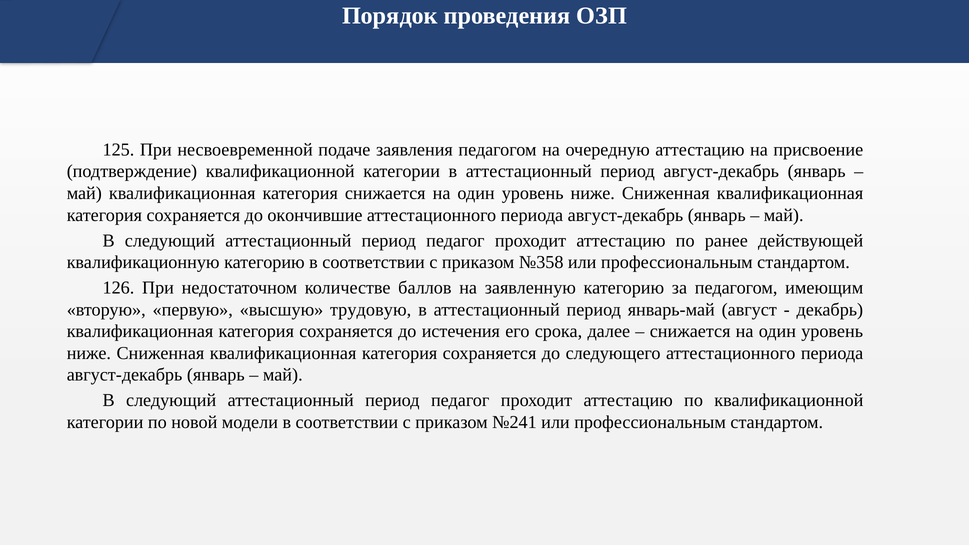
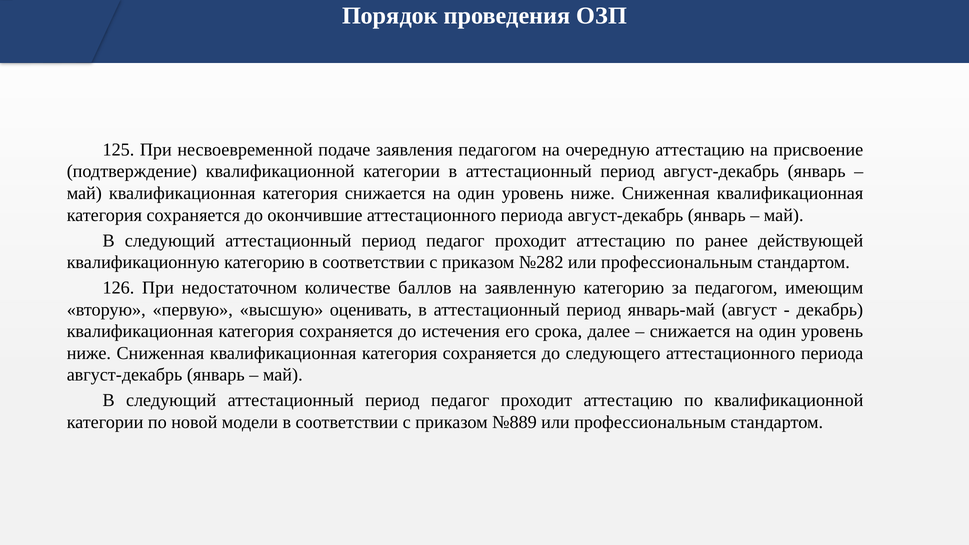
№358: №358 -> №282
трудовую: трудовую -> оценивать
№241: №241 -> №889
